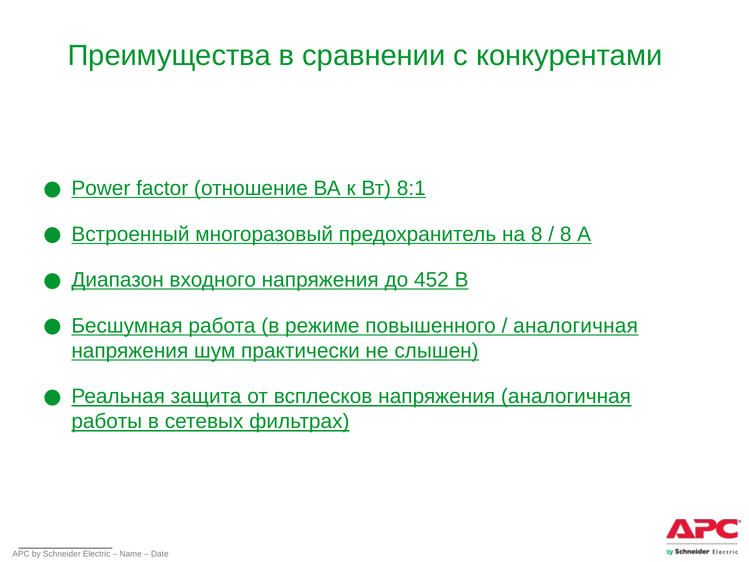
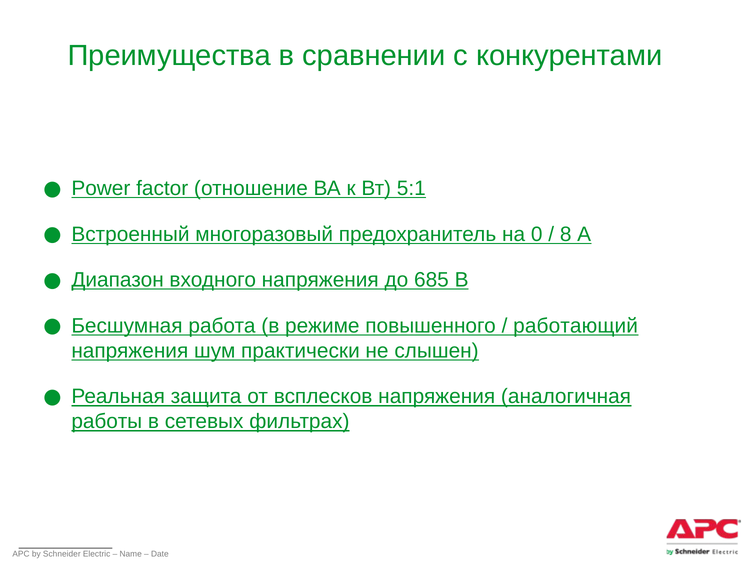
8:1: 8:1 -> 5:1
на 8: 8 -> 0
452: 452 -> 685
аналогичная at (576, 326): аналогичная -> работающий
